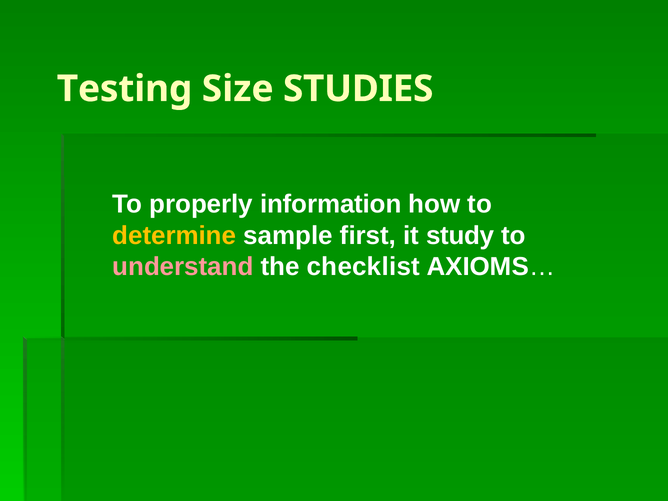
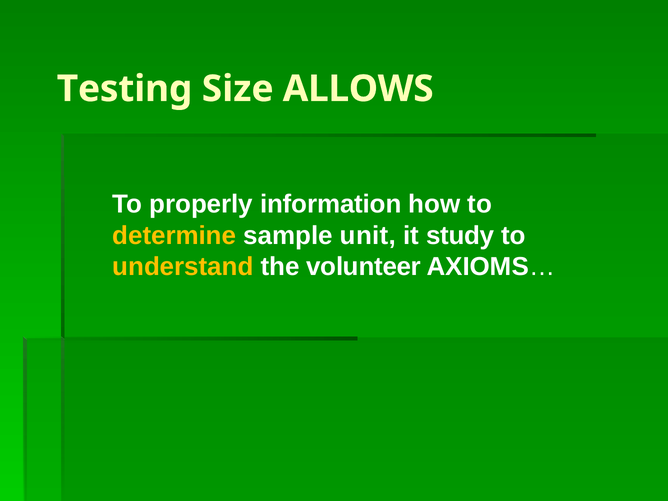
STUDIES: STUDIES -> ALLOWS
first: first -> unit
understand colour: pink -> yellow
checklist: checklist -> volunteer
